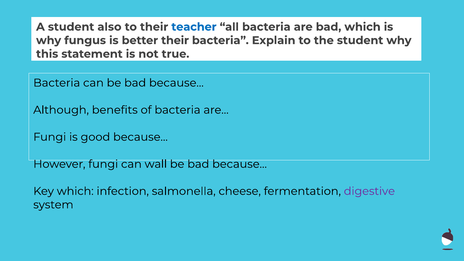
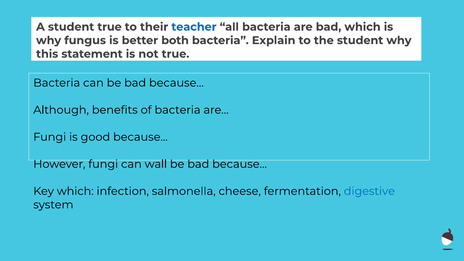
student also: also -> true
better their: their -> both
digestive colour: purple -> blue
